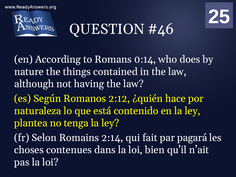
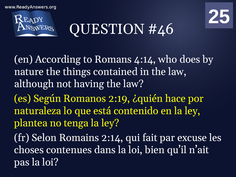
0:14: 0:14 -> 4:14
2:12: 2:12 -> 2:19
pagará: pagará -> excuse
